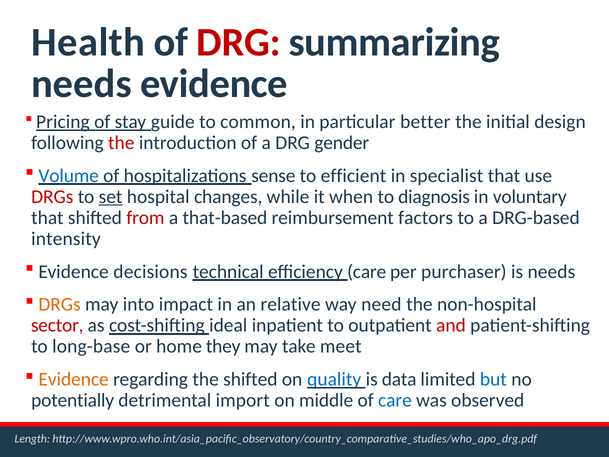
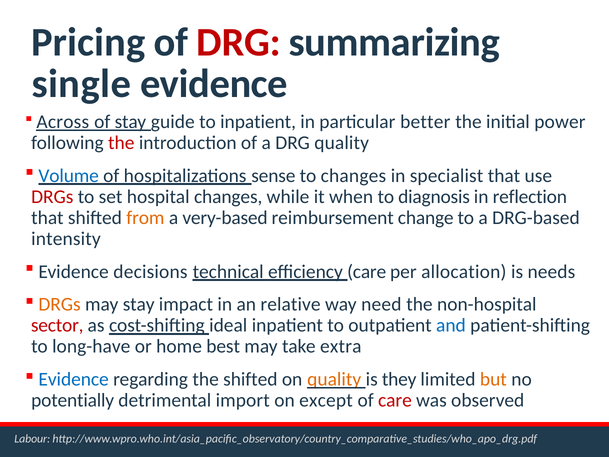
Health: Health -> Pricing
needs at (81, 84): needs -> single
Pricing: Pricing -> Across
to common: common -> inpatient
design: design -> power
DRG gender: gender -> quality
to efficient: efficient -> changes
set underline: present -> none
voluntary: voluntary -> reflection
from colour: red -> orange
that-based: that-based -> very-based
factors: factors -> change
purchaser: purchaser -> allocation
may into: into -> stay
and colour: red -> blue
long-base: long-base -> long-have
they: they -> best
meet: meet -> extra
Evidence at (74, 379) colour: orange -> blue
quality at (334, 379) colour: blue -> orange
data: data -> they
but colour: blue -> orange
middle: middle -> except
care at (395, 400) colour: blue -> red
Length: Length -> Labour
